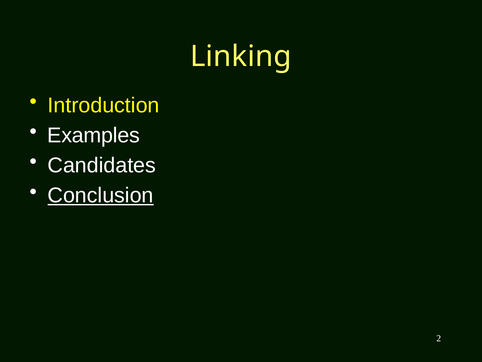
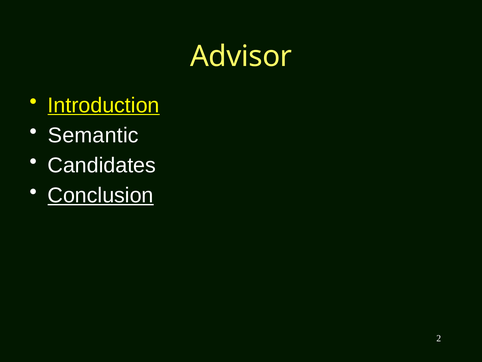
Linking: Linking -> Advisor
Introduction underline: none -> present
Examples: Examples -> Semantic
